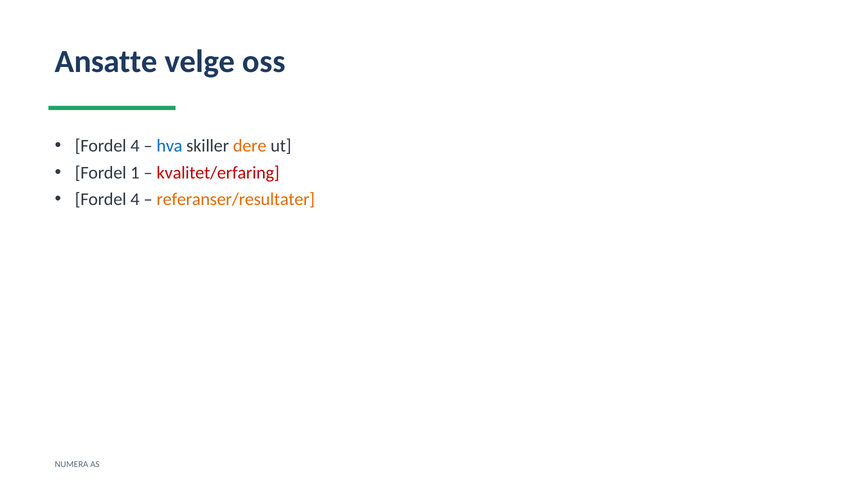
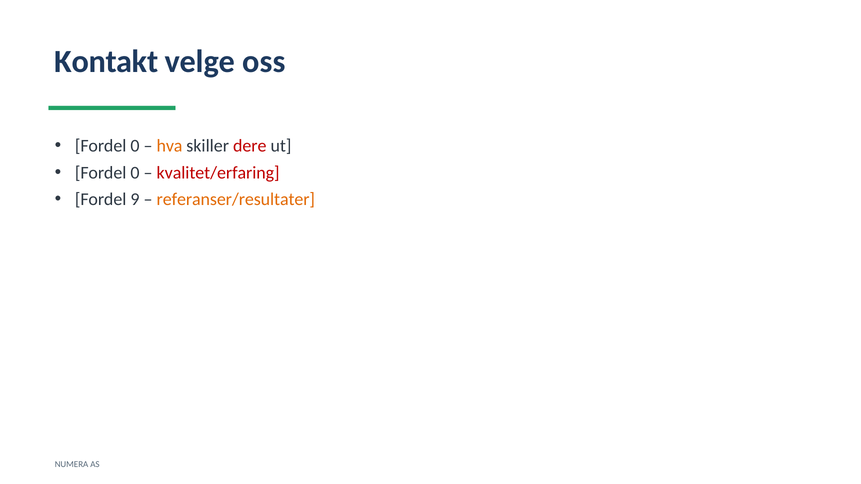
Ansatte: Ansatte -> Kontakt
4 at (135, 146): 4 -> 0
hva colour: blue -> orange
dere colour: orange -> red
1 at (135, 173): 1 -> 0
4 at (135, 200): 4 -> 9
